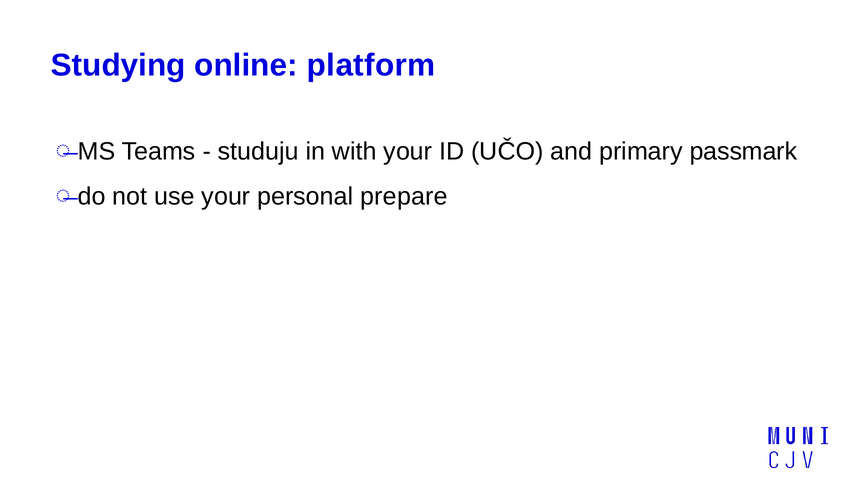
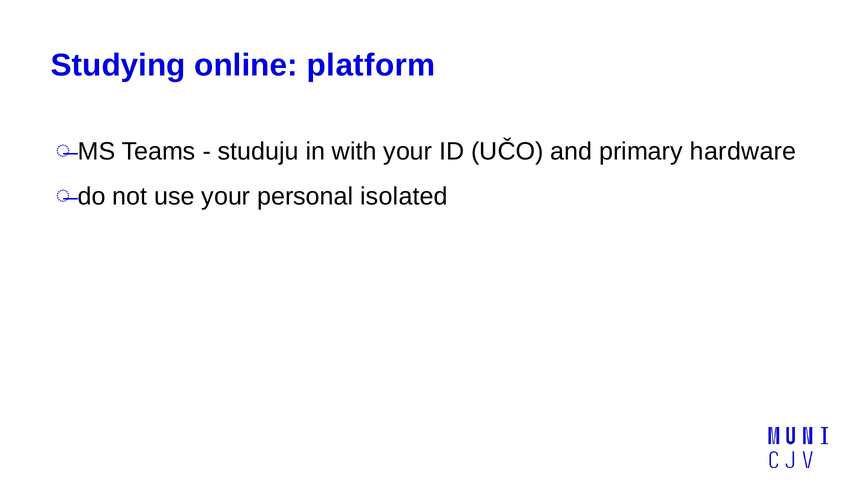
passmark: passmark -> hardware
prepare: prepare -> isolated
